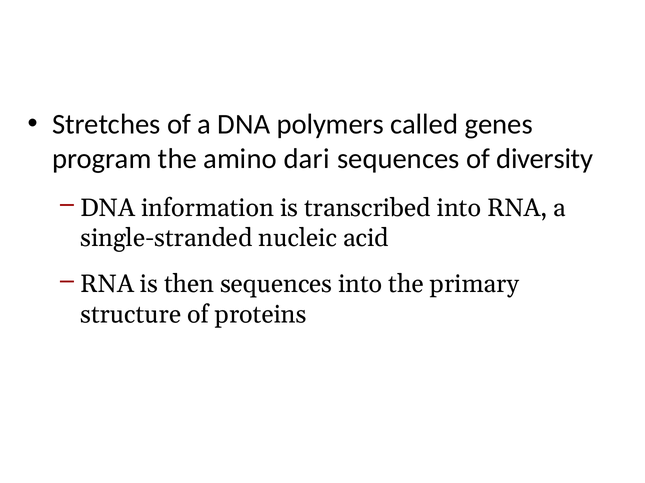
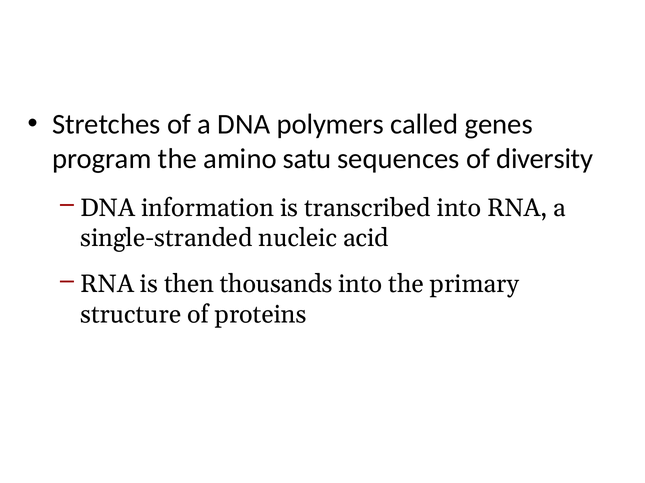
dari: dari -> satu
then sequences: sequences -> thousands
